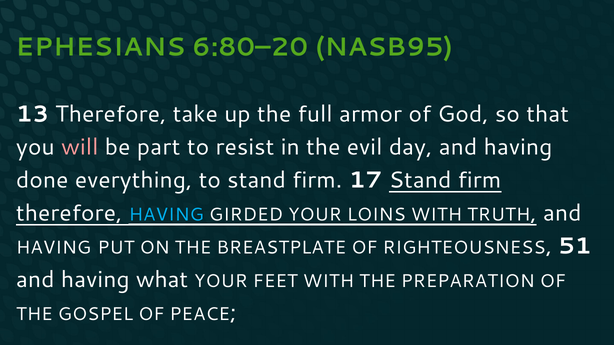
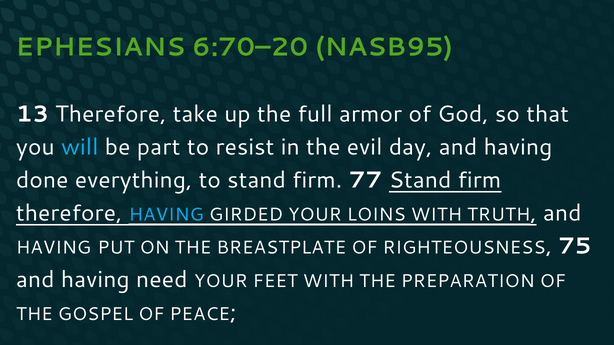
6:80–20: 6:80–20 -> 6:70–20
will colour: pink -> light blue
17: 17 -> 77
51: 51 -> 75
what: what -> need
